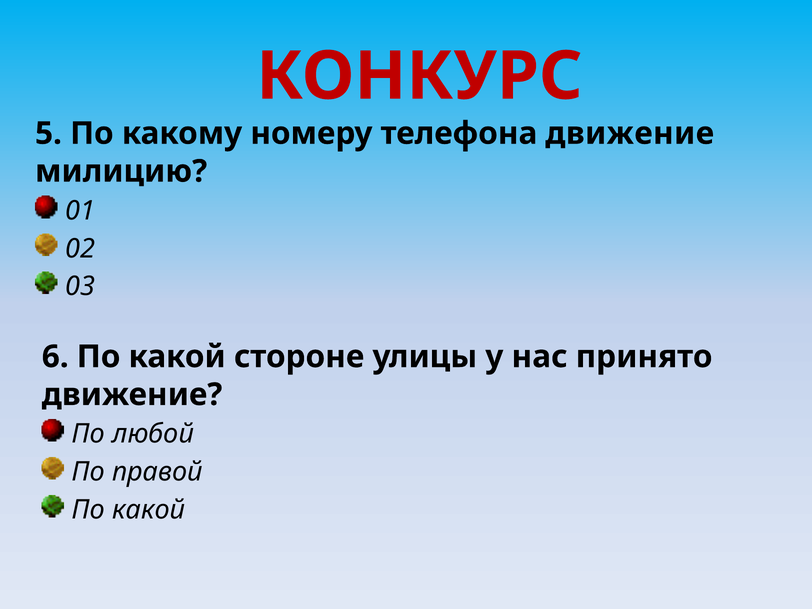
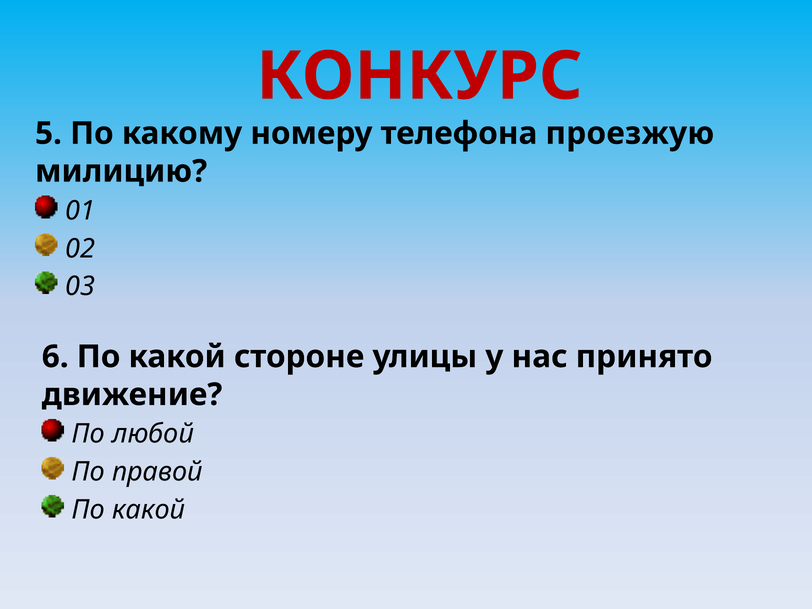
телефона движение: движение -> проезжую
